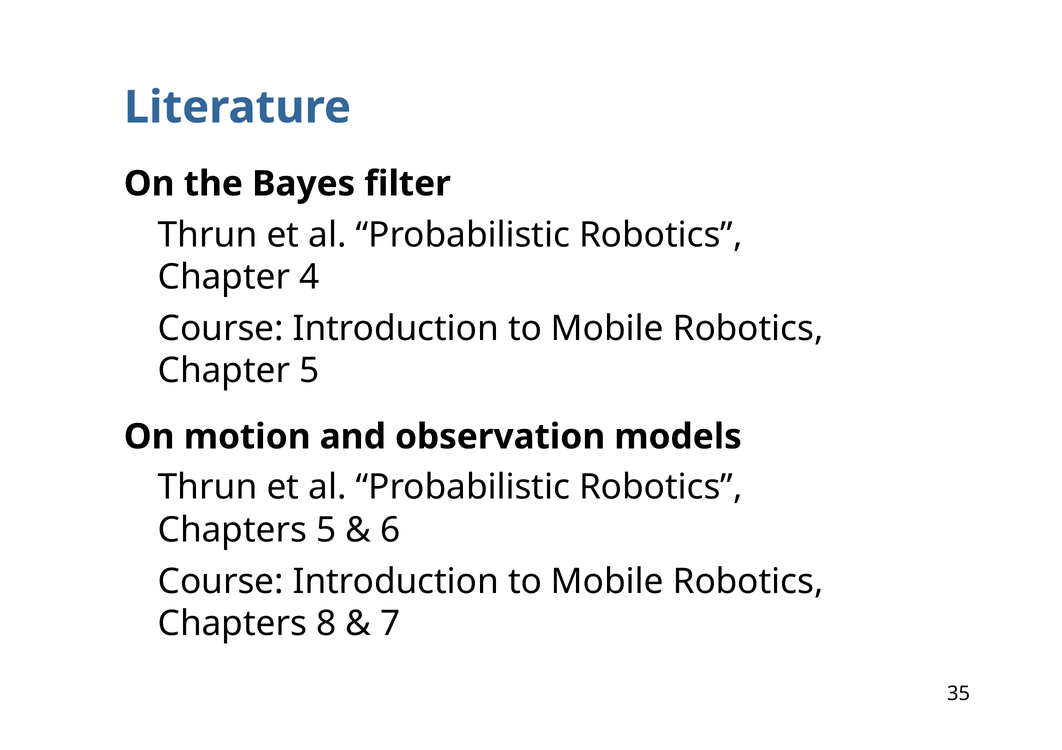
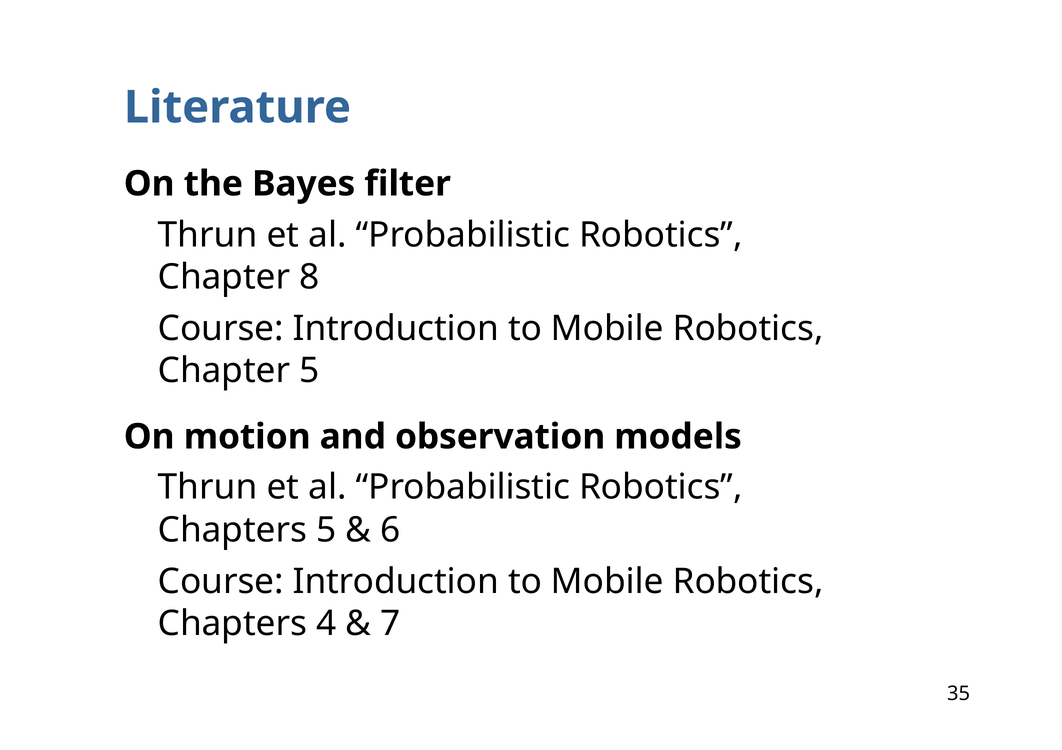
4: 4 -> 8
8: 8 -> 4
